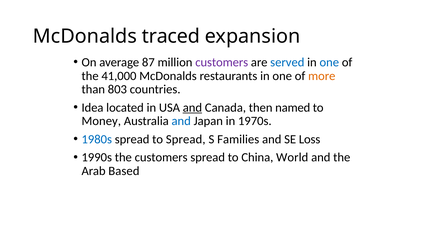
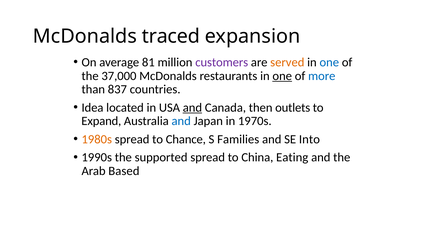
87: 87 -> 81
served colour: blue -> orange
41,000: 41,000 -> 37,000
one at (282, 76) underline: none -> present
more colour: orange -> blue
803: 803 -> 837
named: named -> outlets
Money: Money -> Expand
1980s colour: blue -> orange
to Spread: Spread -> Chance
Loss: Loss -> Into
the customers: customers -> supported
World: World -> Eating
